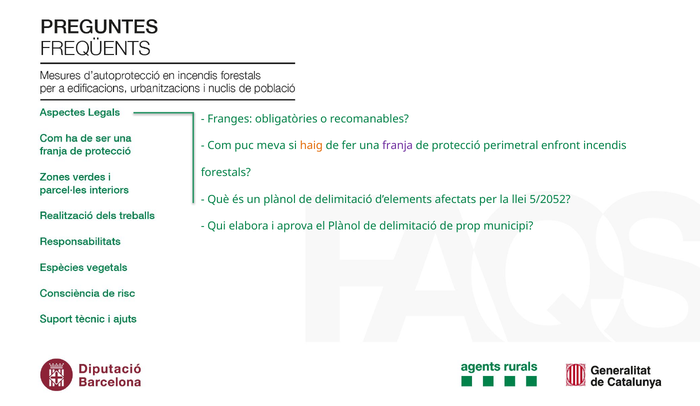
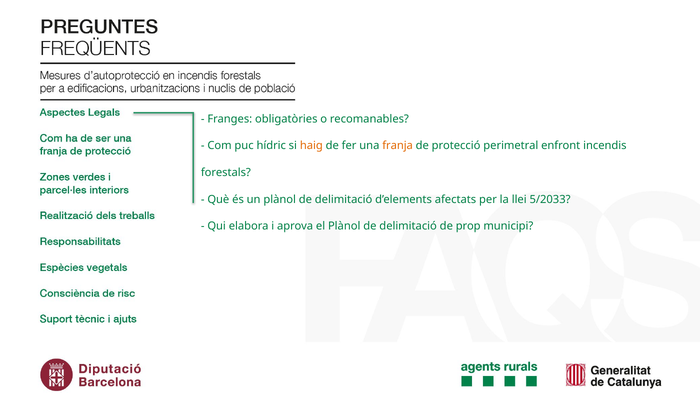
meva: meva -> hídric
franja colour: purple -> orange
5/2052: 5/2052 -> 5/2033
